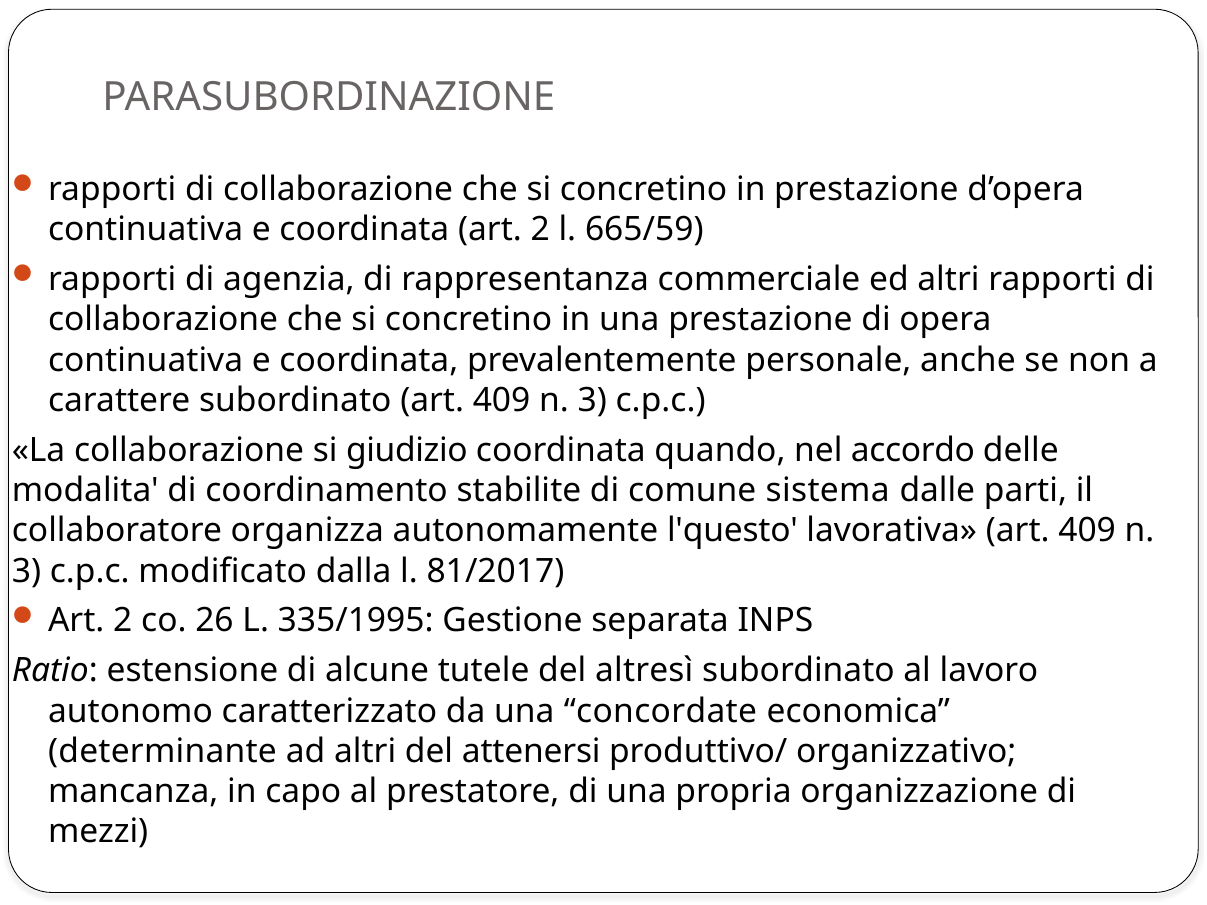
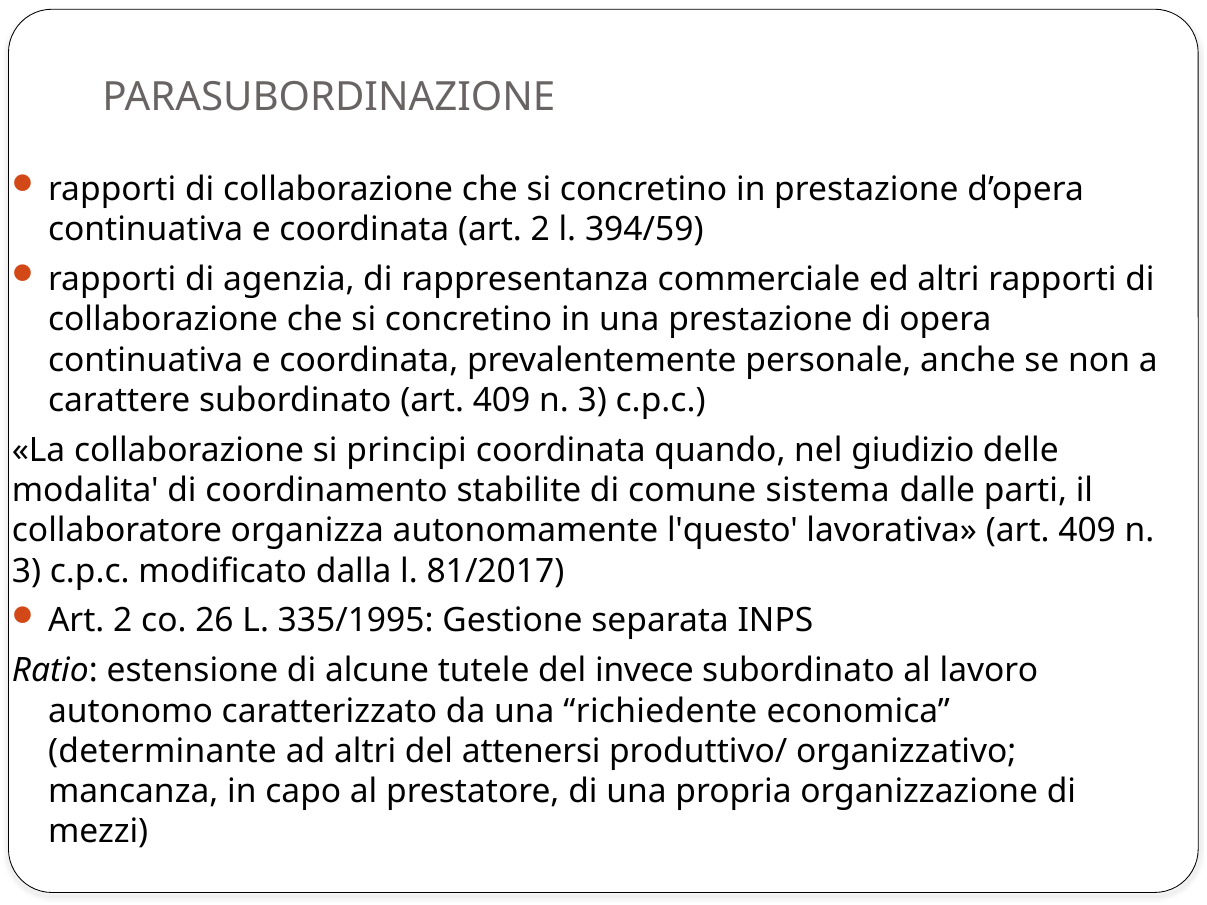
665/59: 665/59 -> 394/59
giudizio: giudizio -> principi
accordo: accordo -> giudizio
altresì: altresì -> invece
concordate: concordate -> richiedente
